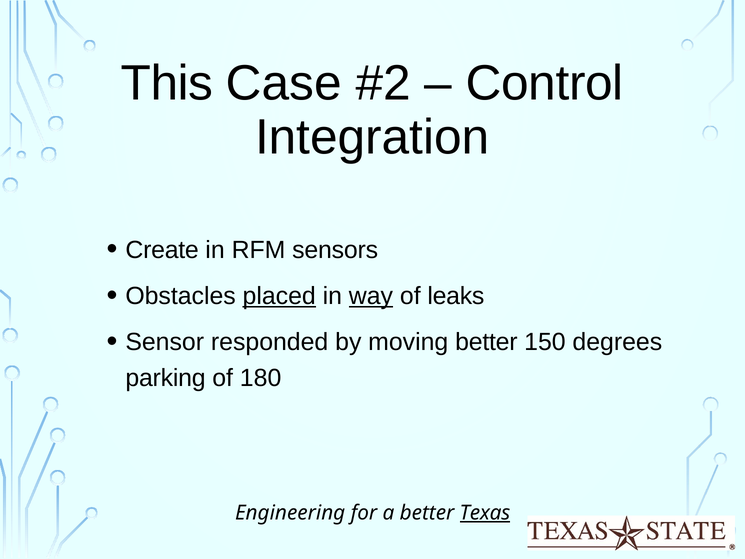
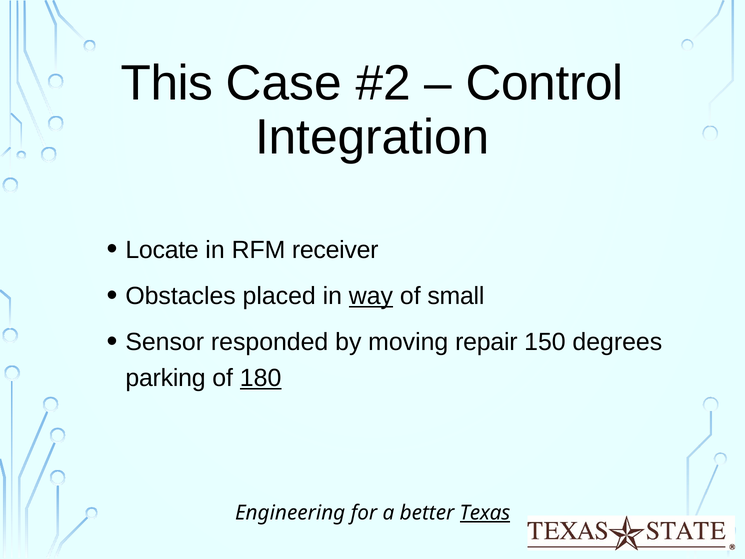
Create: Create -> Locate
sensors: sensors -> receiver
placed underline: present -> none
leaks: leaks -> small
moving better: better -> repair
180 underline: none -> present
